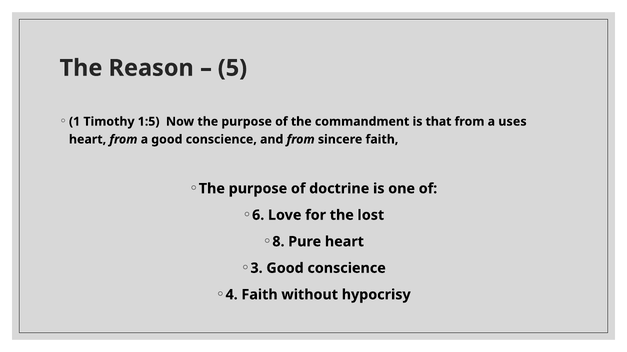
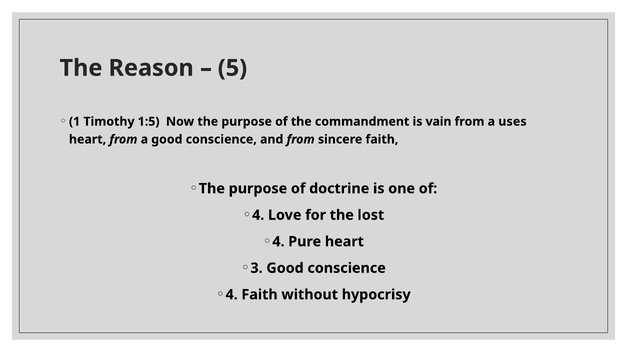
that: that -> vain
6 at (258, 215): 6 -> 4
8 at (278, 242): 8 -> 4
